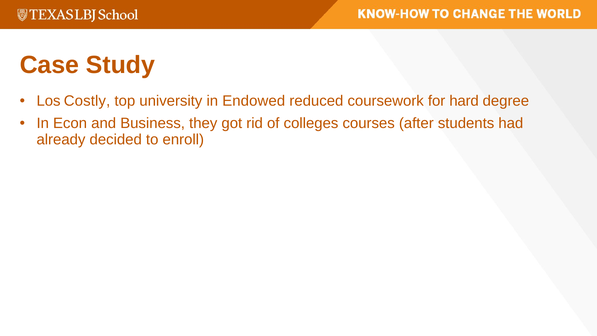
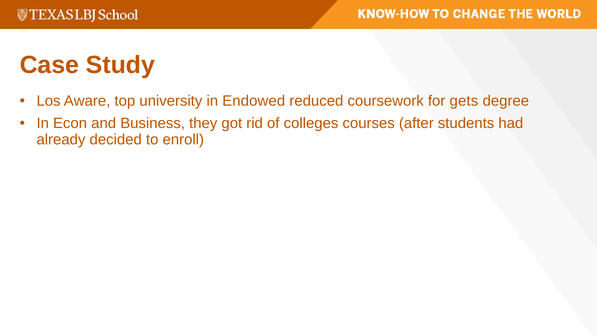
Costly: Costly -> Aware
hard: hard -> gets
